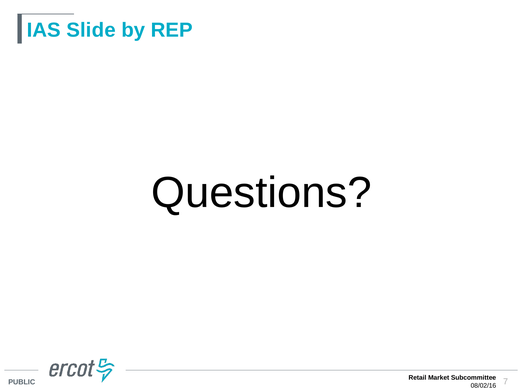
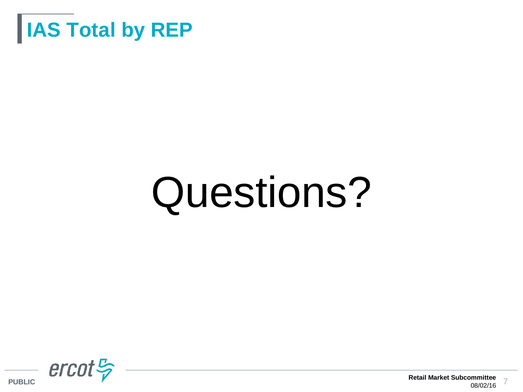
Slide: Slide -> Total
